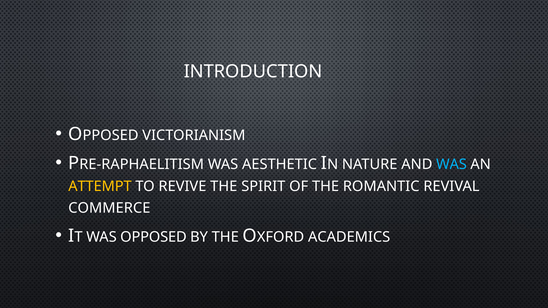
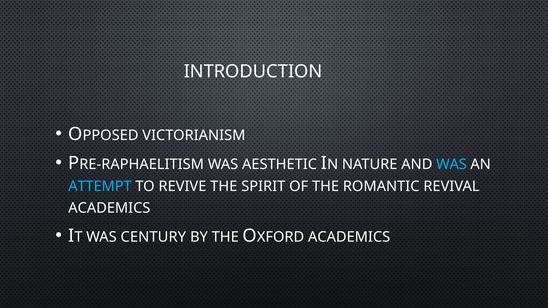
ATTEMPT colour: yellow -> light blue
COMMERCE at (109, 208): COMMERCE -> ACADEMICS
OPPOSED: OPPOSED -> CENTURY
